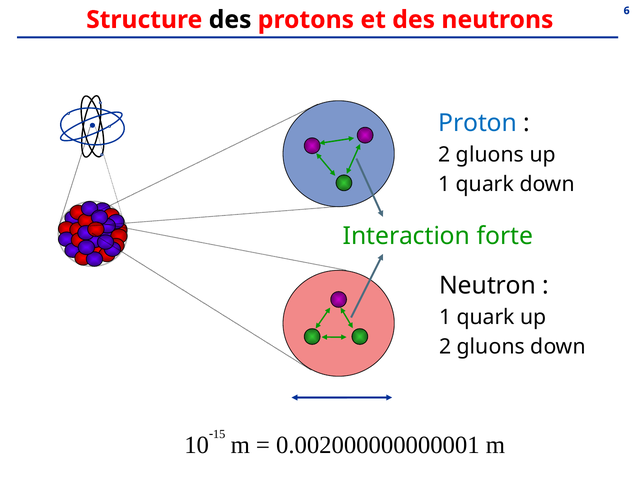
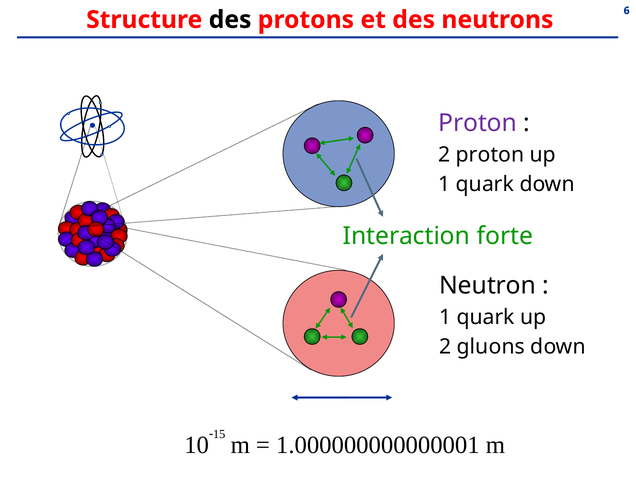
Proton at (478, 123) colour: blue -> purple
gluons at (490, 155): gluons -> proton
0.002000000000001: 0.002000000000001 -> 1.000000000000001
